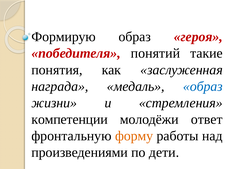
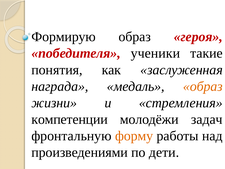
понятий: понятий -> ученики
образ at (203, 86) colour: blue -> orange
ответ: ответ -> задач
